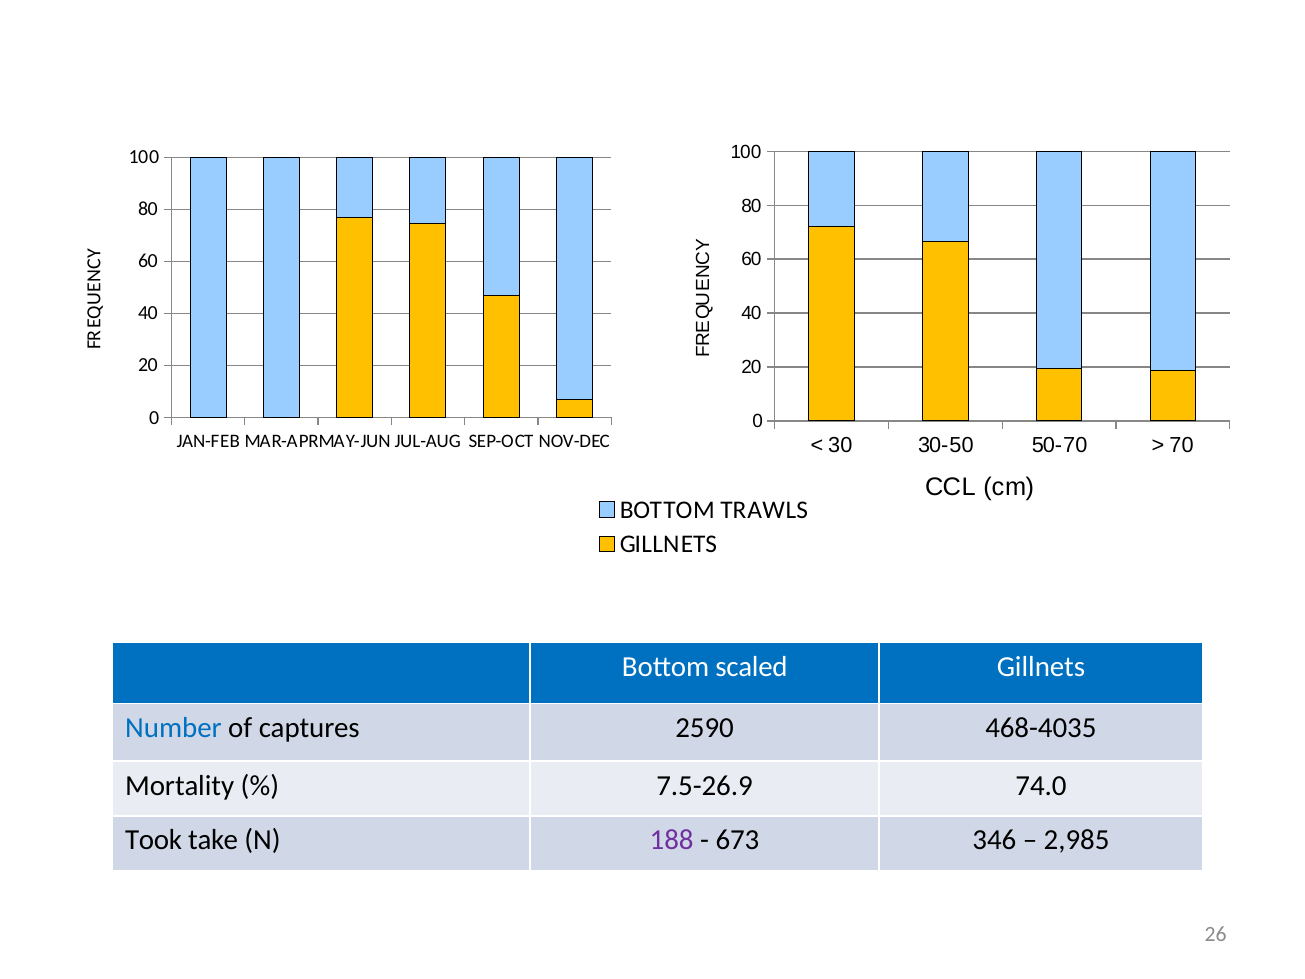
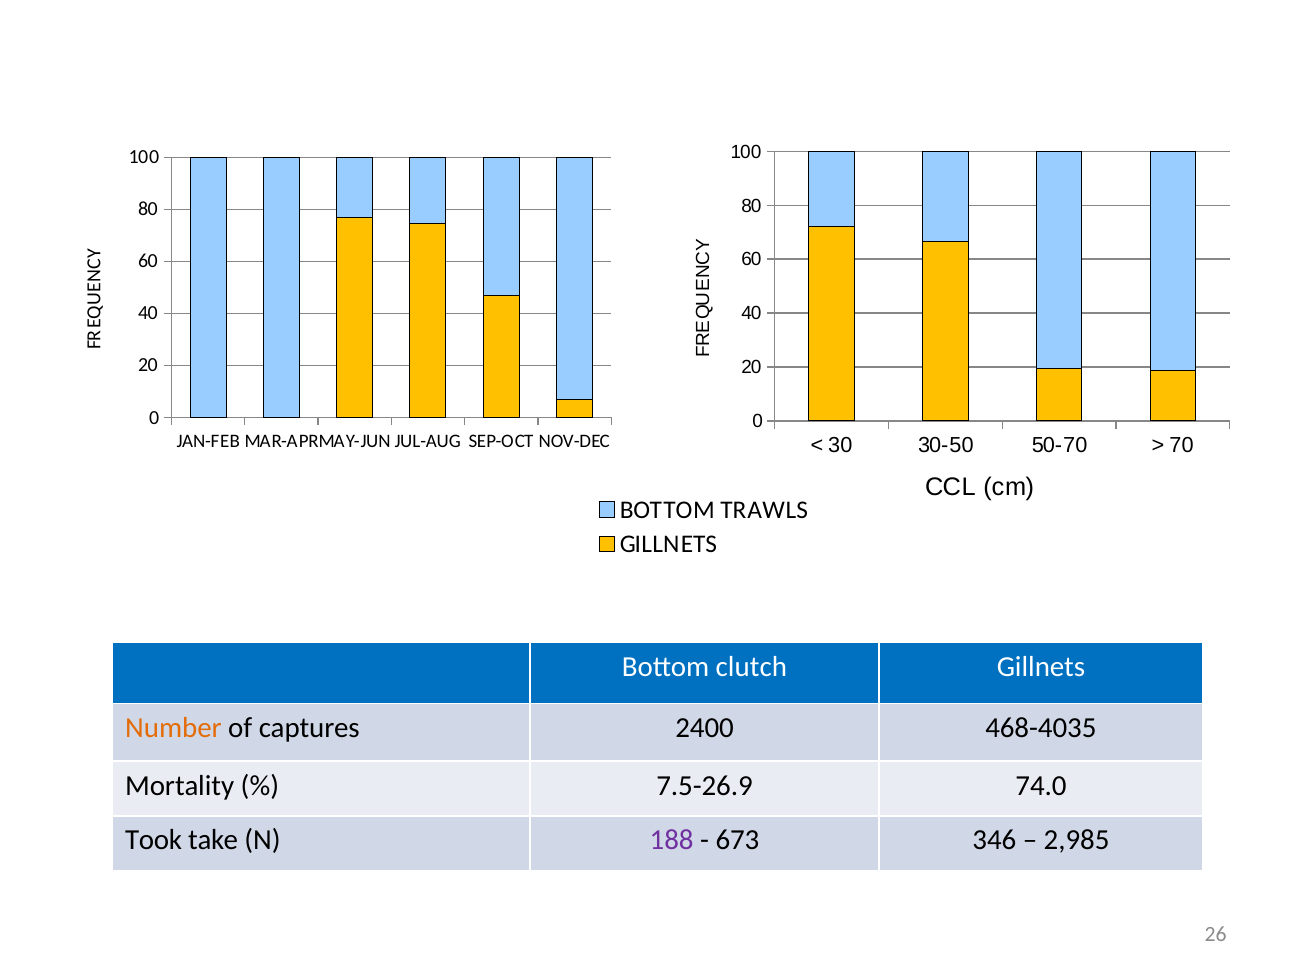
scaled: scaled -> clutch
Number colour: blue -> orange
2590: 2590 -> 2400
